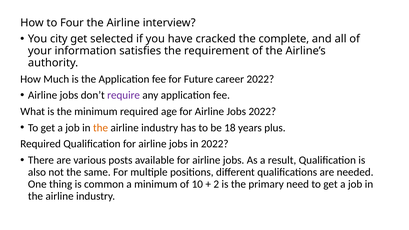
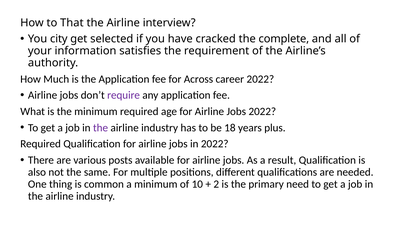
Four: Four -> That
Future: Future -> Across
the at (101, 128) colour: orange -> purple
